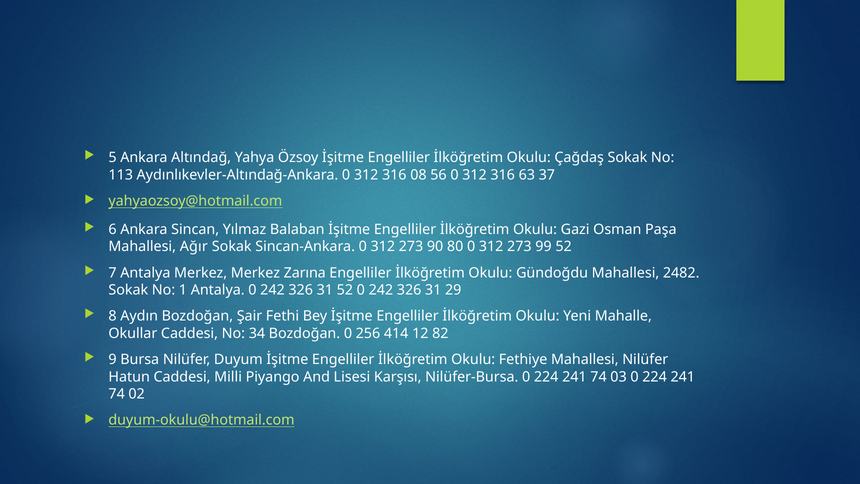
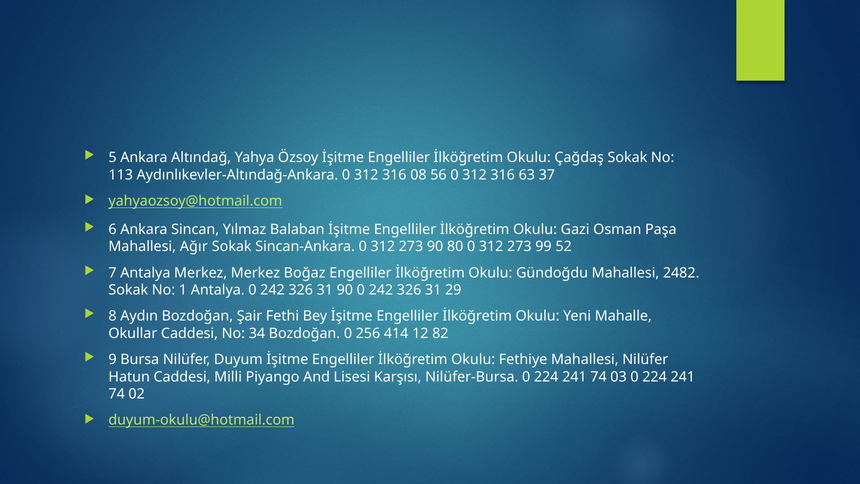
Zarına: Zarına -> Boğaz
31 52: 52 -> 90
